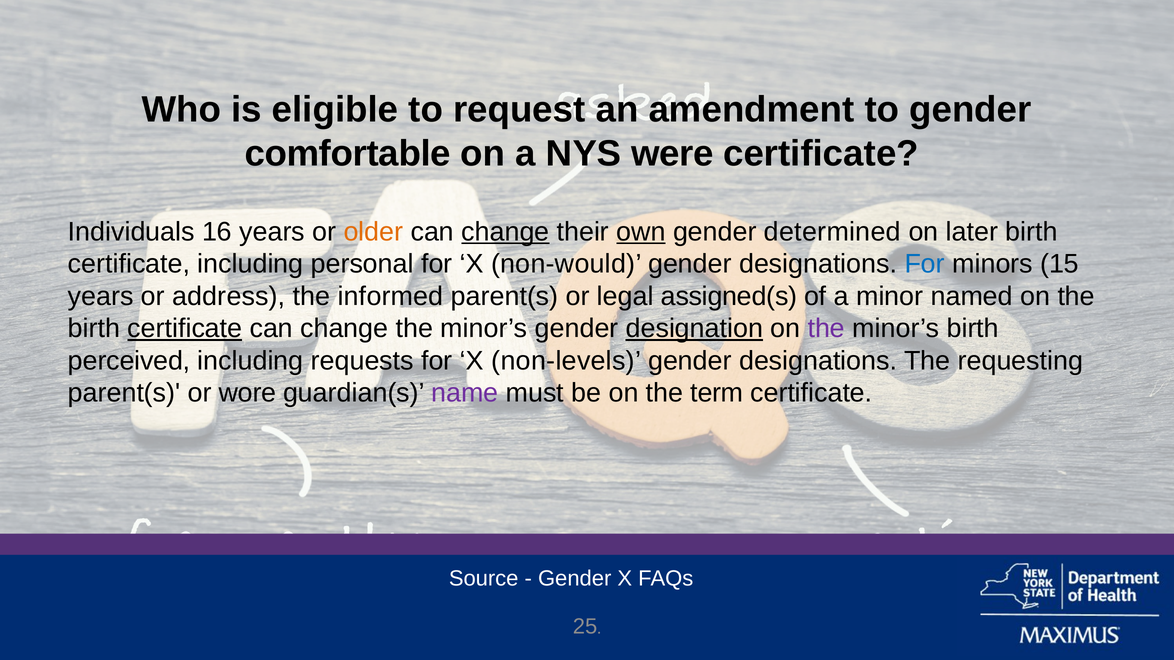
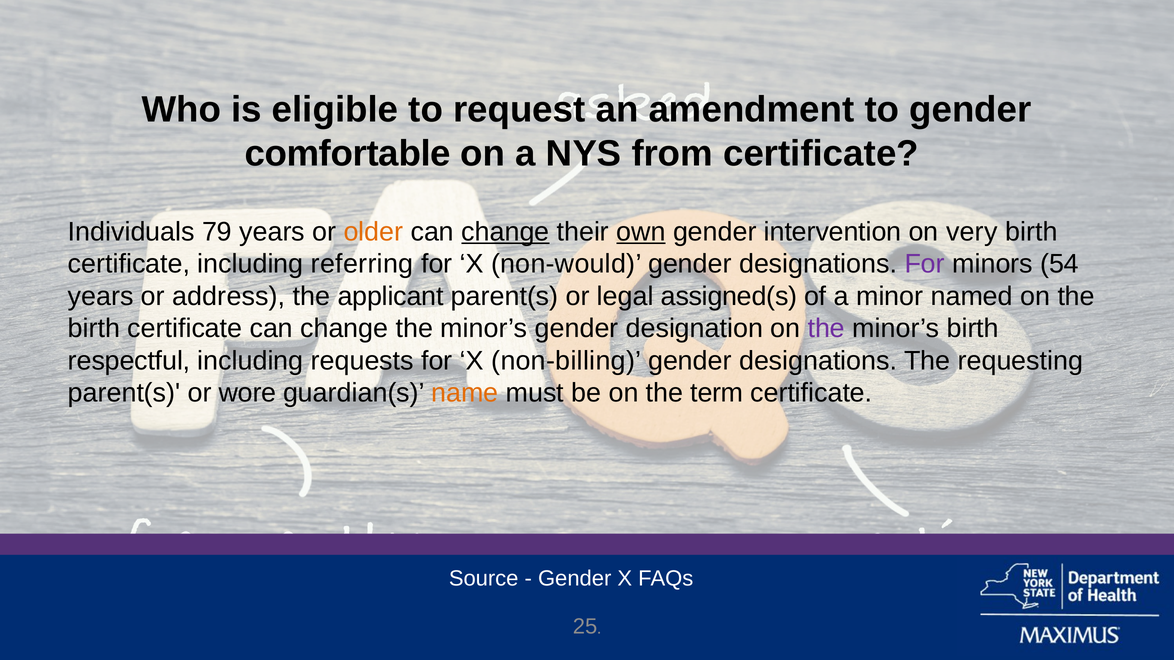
were: were -> from
16: 16 -> 79
determined: determined -> intervention
later: later -> very
personal: personal -> referring
For at (925, 264) colour: blue -> purple
15: 15 -> 54
informed: informed -> applicant
certificate at (185, 329) underline: present -> none
designation underline: present -> none
perceived: perceived -> respectful
non-levels: non-levels -> non-billing
name colour: purple -> orange
